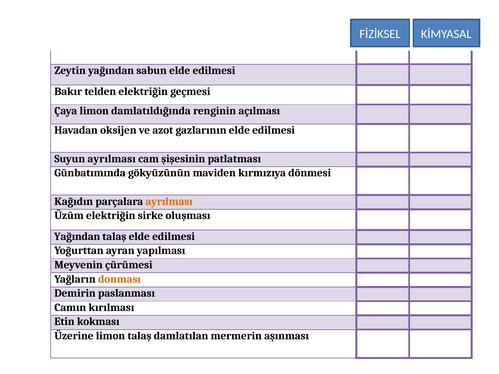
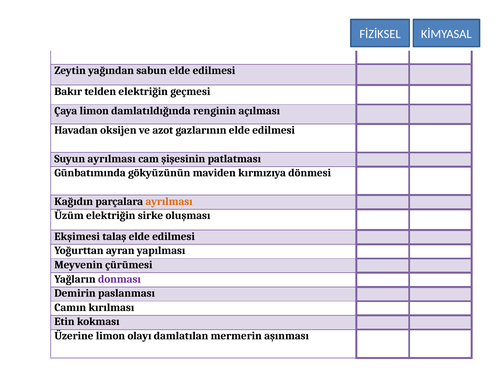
Yağından at (77, 237): Yağından -> Ekşimesi
donması colour: orange -> purple
limon talaş: talaş -> olayı
